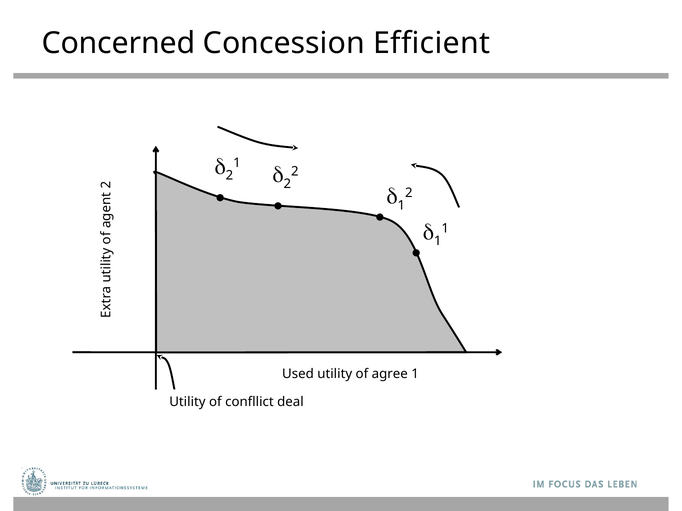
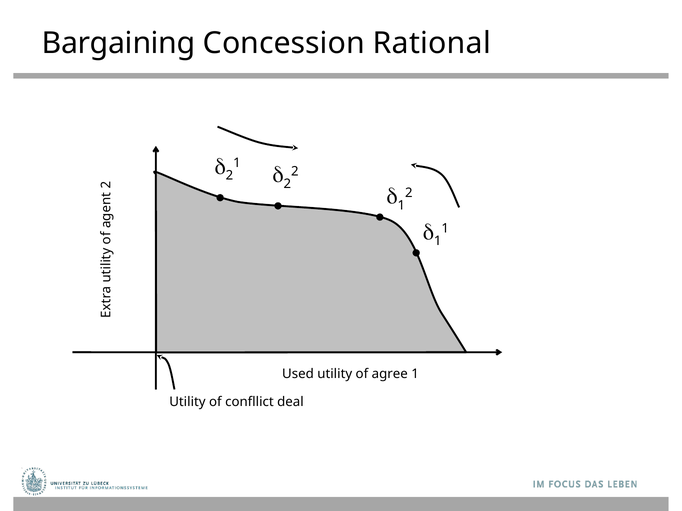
Concerned: Concerned -> Bargaining
Efficient: Efficient -> Rational
